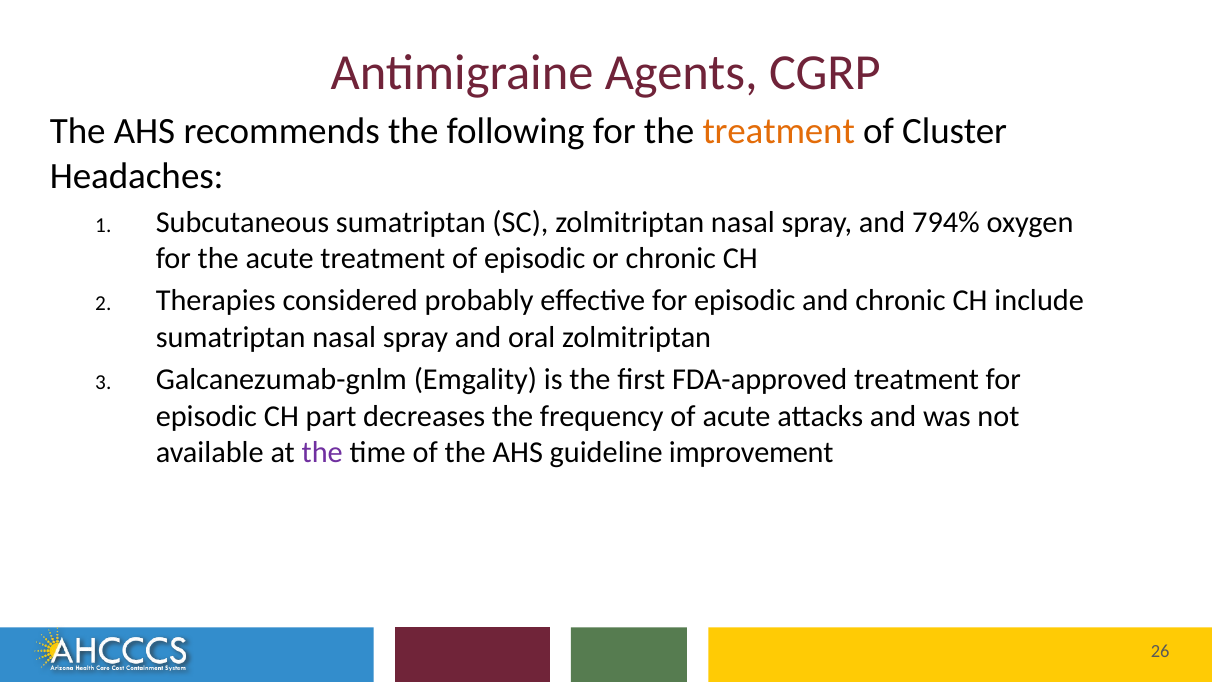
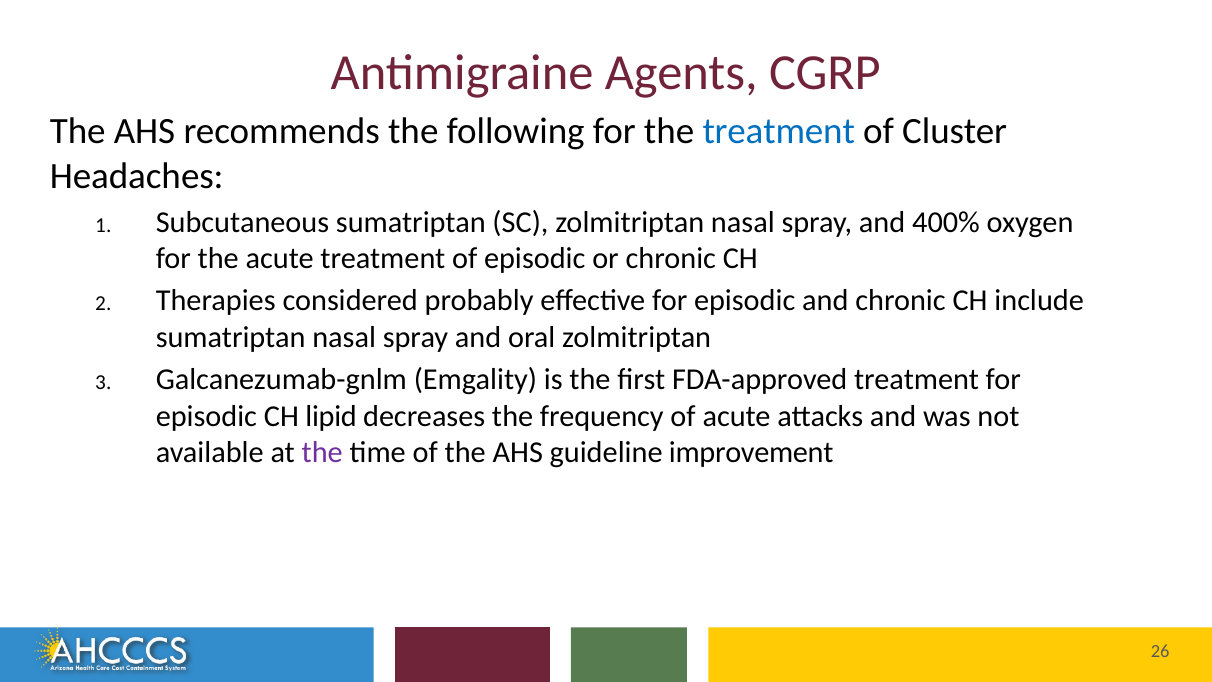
treatment at (779, 132) colour: orange -> blue
794%: 794% -> 400%
part: part -> lipid
